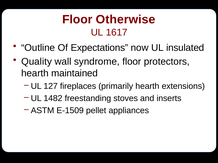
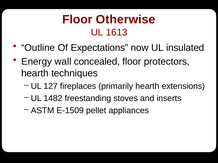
1617: 1617 -> 1613
Quality: Quality -> Energy
syndrome: syndrome -> concealed
maintained: maintained -> techniques
